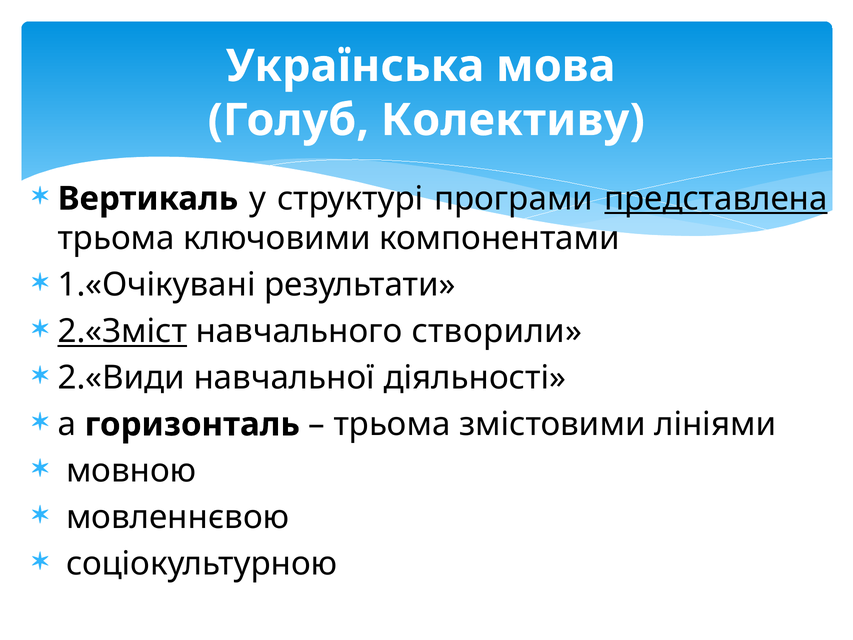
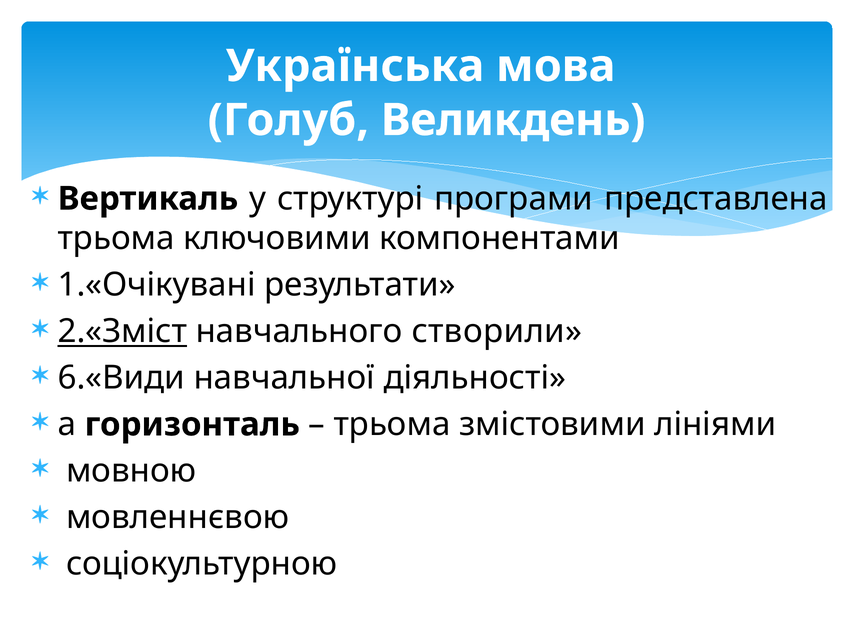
Колективу: Колективу -> Великдень
представлена underline: present -> none
2.«Види: 2.«Види -> 6.«Види
